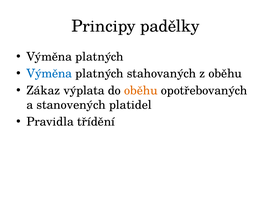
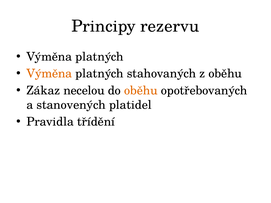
padělky: padělky -> rezervu
Výměna at (49, 74) colour: blue -> orange
výplata: výplata -> necelou
